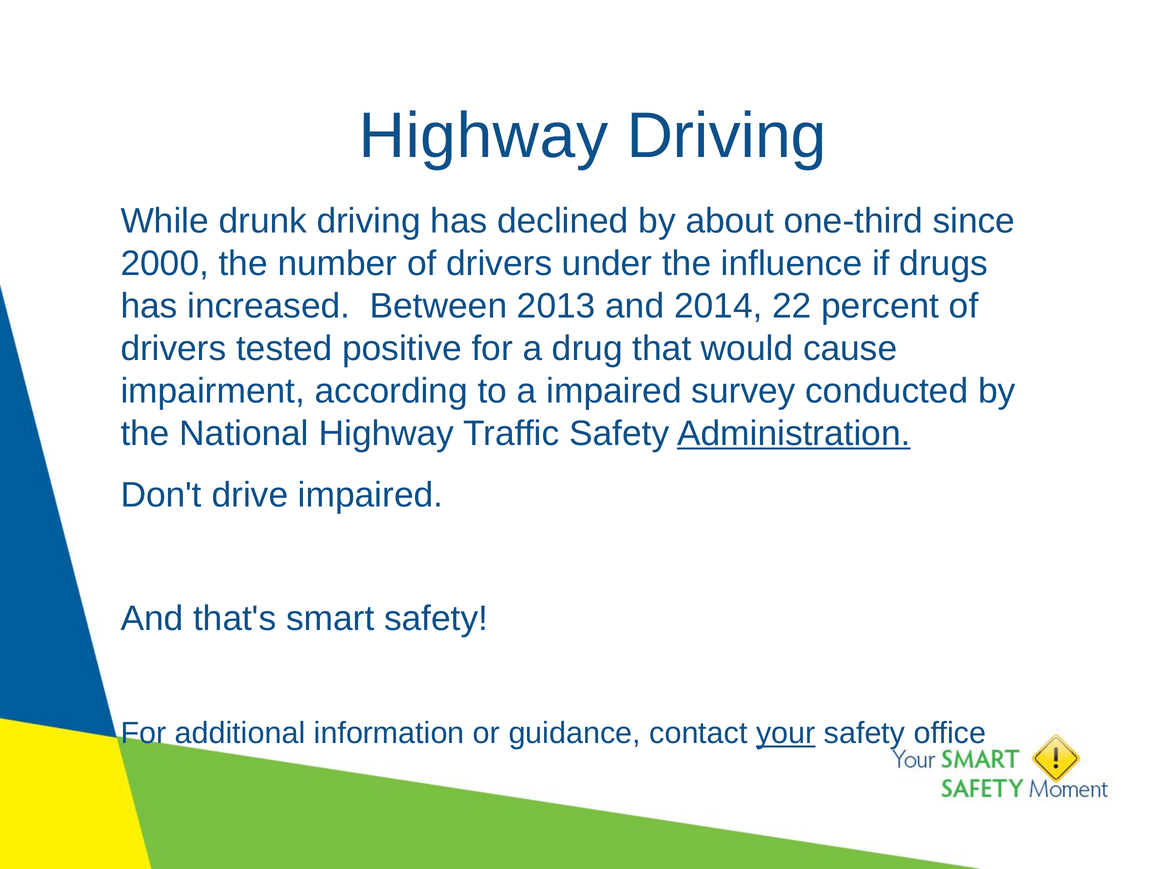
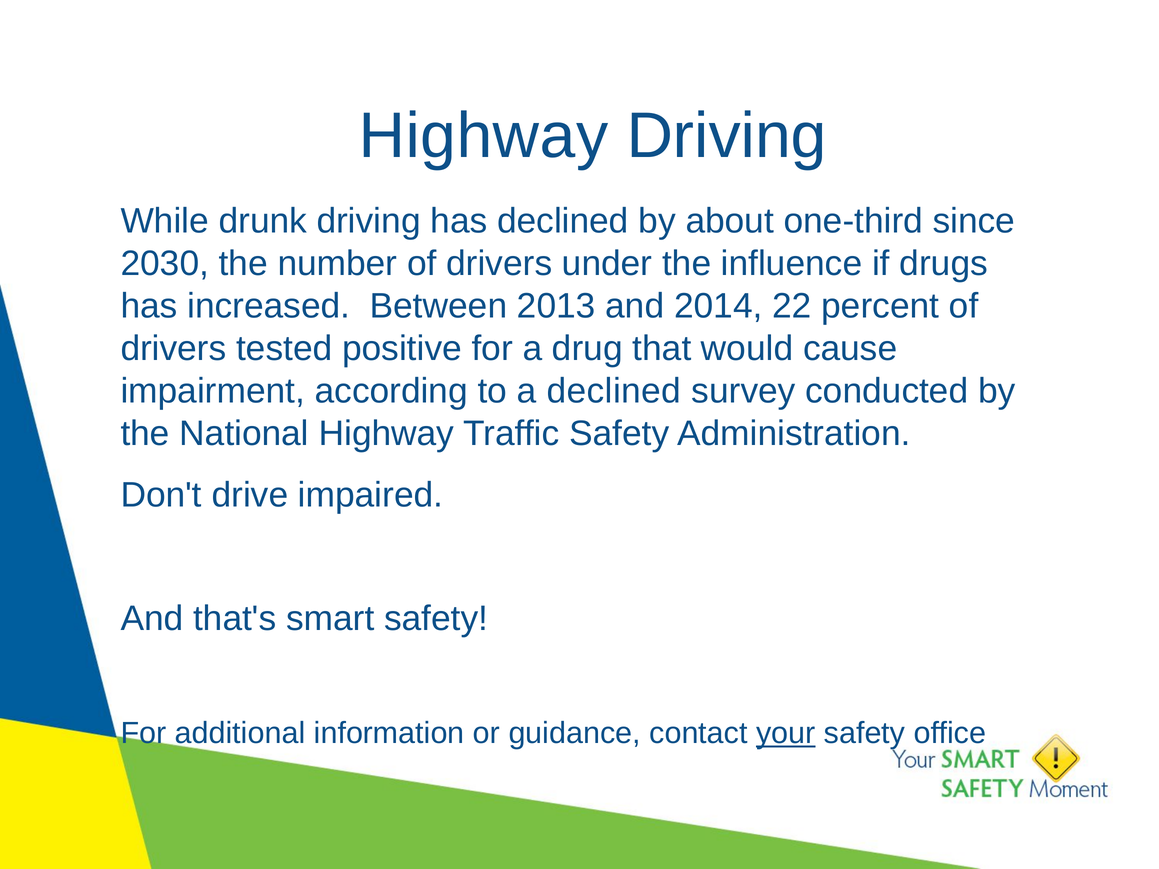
2000: 2000 -> 2030
a impaired: impaired -> declined
Administration underline: present -> none
